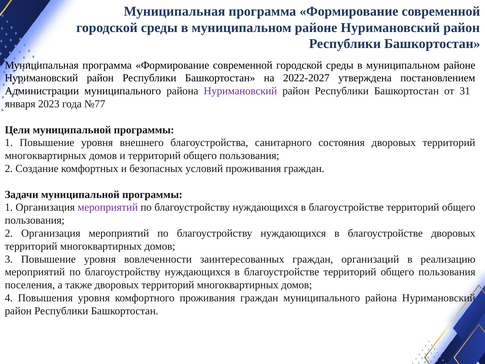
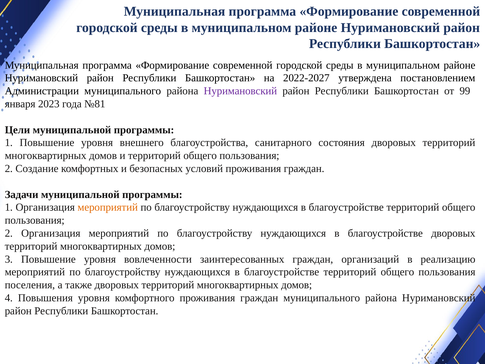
31: 31 -> 99
№77: №77 -> №81
мероприятий at (108, 207) colour: purple -> orange
